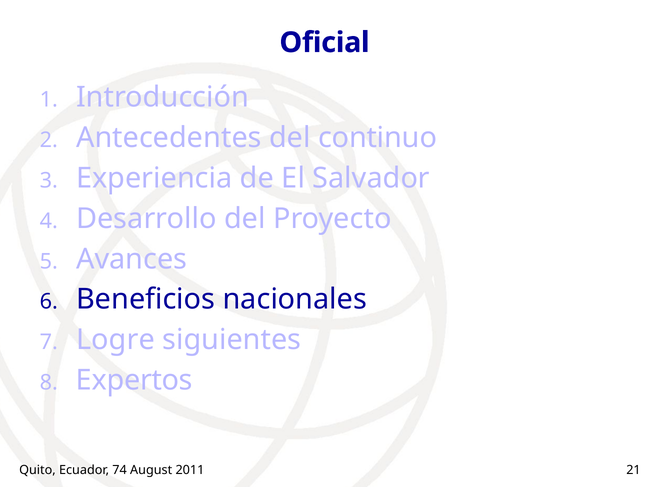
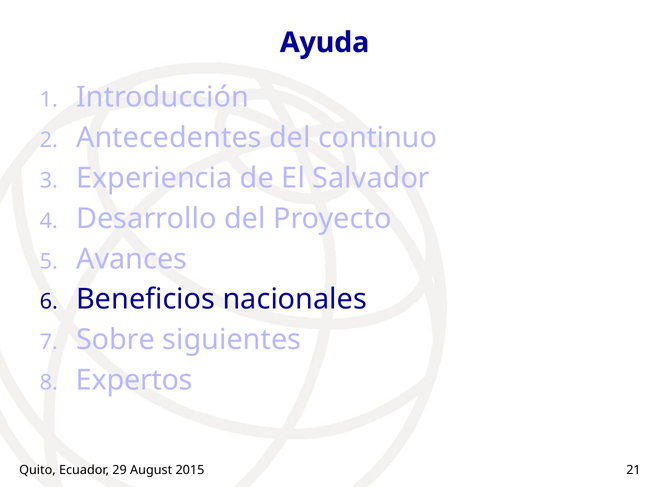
Oficial: Oficial -> Ayuda
Logre: Logre -> Sobre
74: 74 -> 29
2011: 2011 -> 2015
